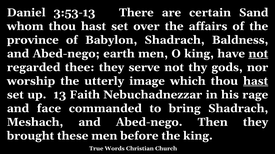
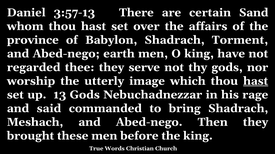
3:53-13: 3:53-13 -> 3:57-13
Baldness: Baldness -> Torment
not at (258, 54) underline: present -> none
13 Faith: Faith -> Gods
face: face -> said
